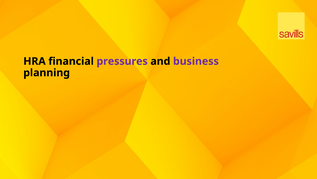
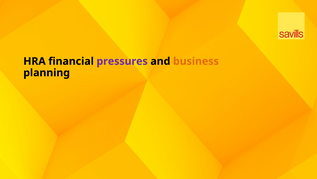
business colour: purple -> orange
